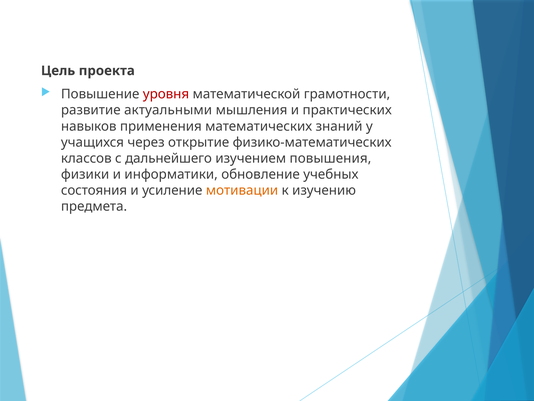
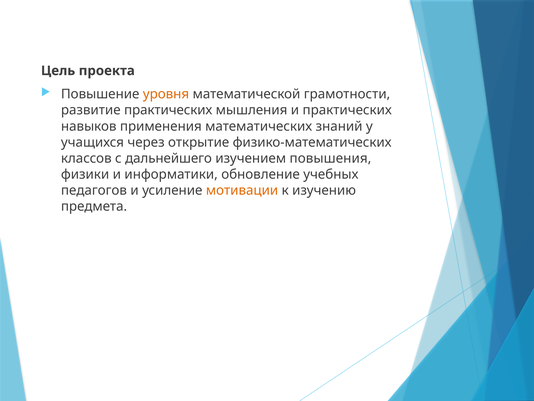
уровня colour: red -> orange
развитие актуальными: актуальными -> практических
состояния: состояния -> педагогов
